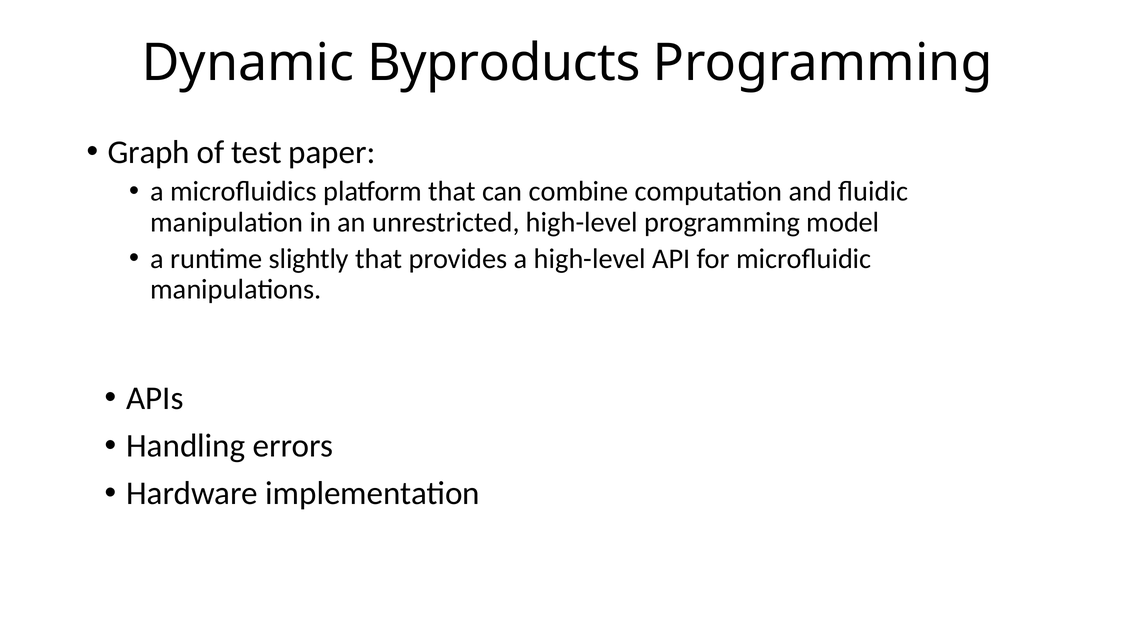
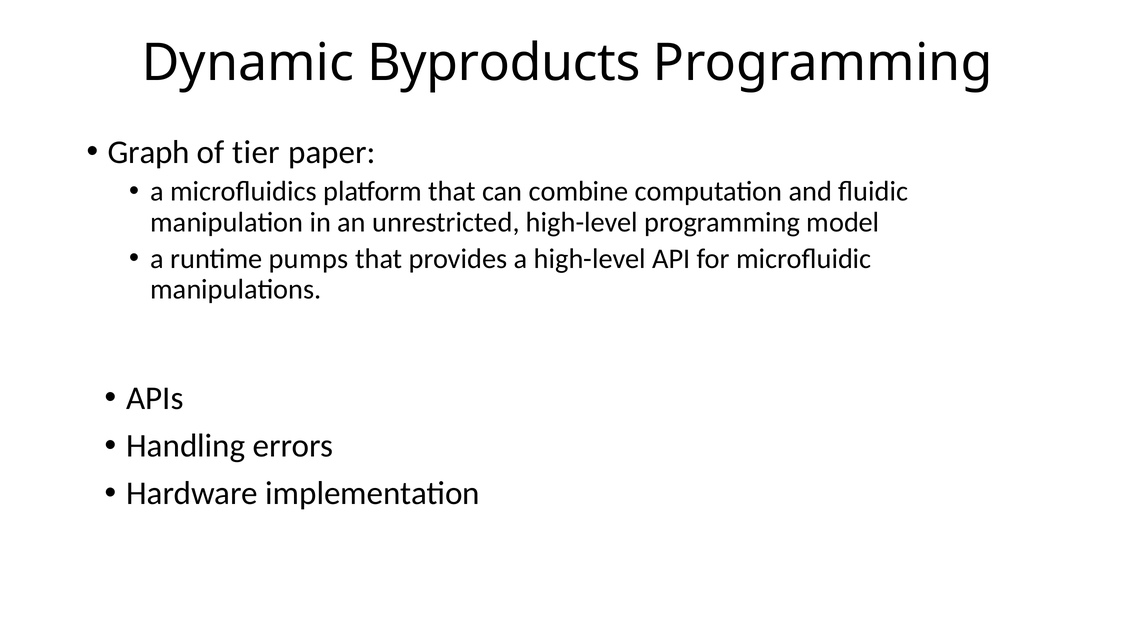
test: test -> tier
slightly: slightly -> pumps
